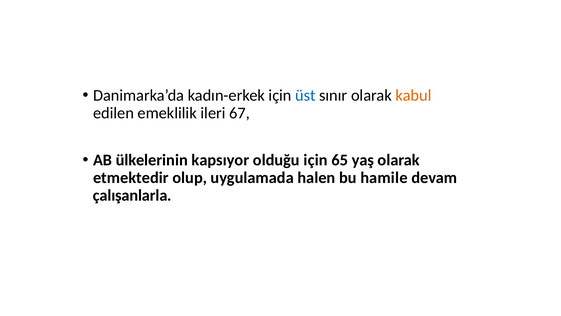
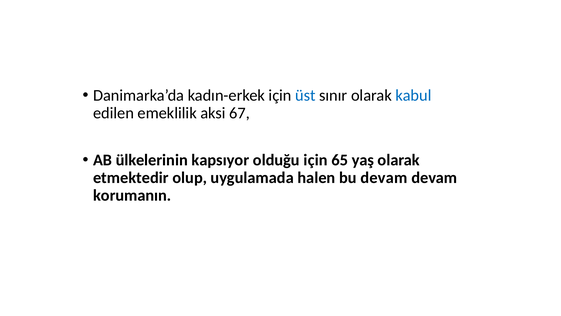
kabul colour: orange -> blue
ileri: ileri -> aksi
bu hamile: hamile -> devam
çalışanlarla: çalışanlarla -> korumanın
